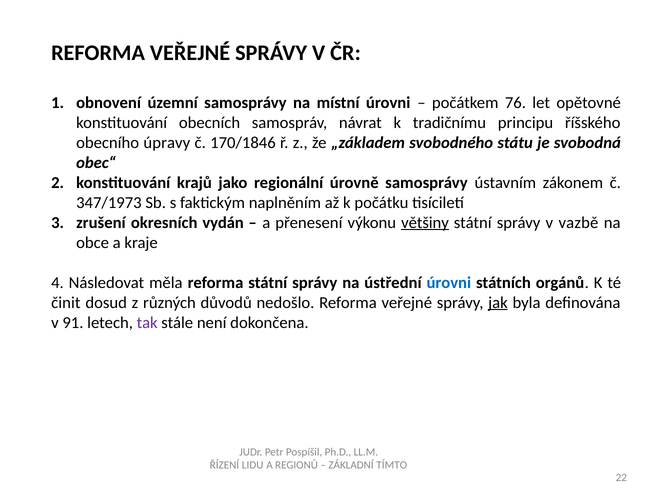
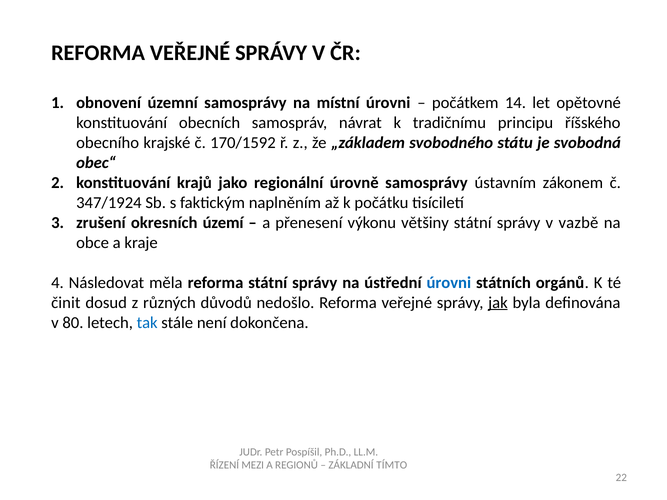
76: 76 -> 14
úpravy: úpravy -> krajské
170/1846: 170/1846 -> 170/1592
347/1973: 347/1973 -> 347/1924
vydán: vydán -> území
většiny underline: present -> none
91: 91 -> 80
tak colour: purple -> blue
LIDU: LIDU -> MEZI
